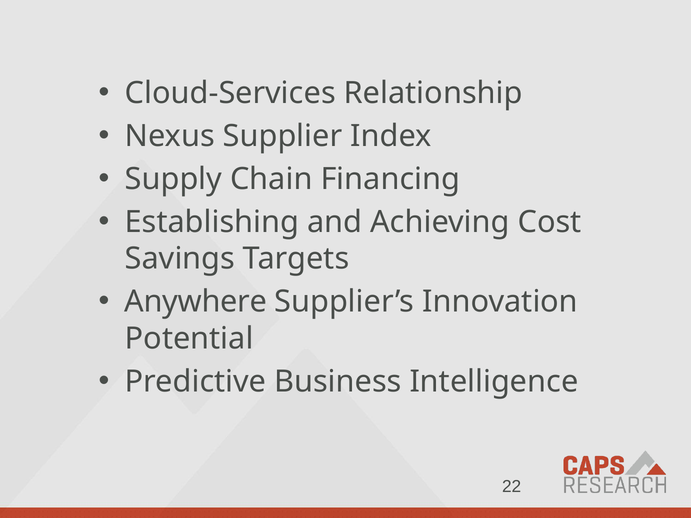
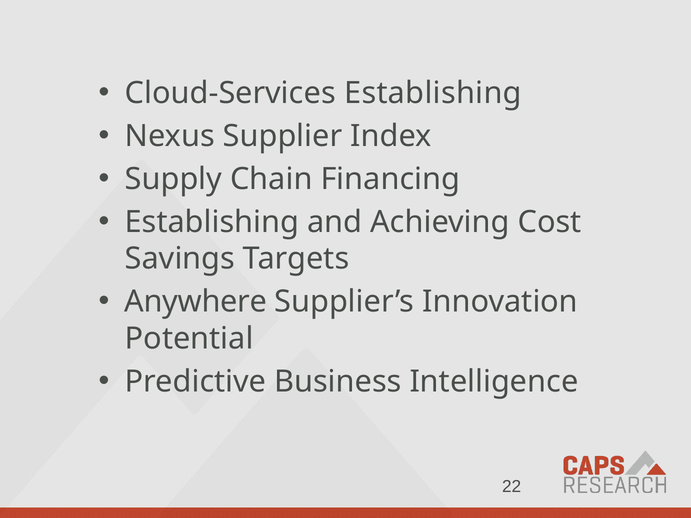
Cloud-Services Relationship: Relationship -> Establishing
